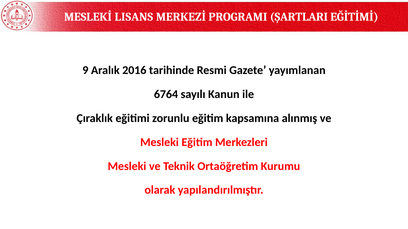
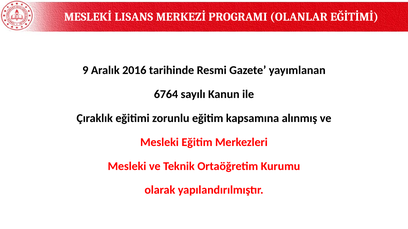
ŞARTLARI: ŞARTLARI -> OLANLAR
